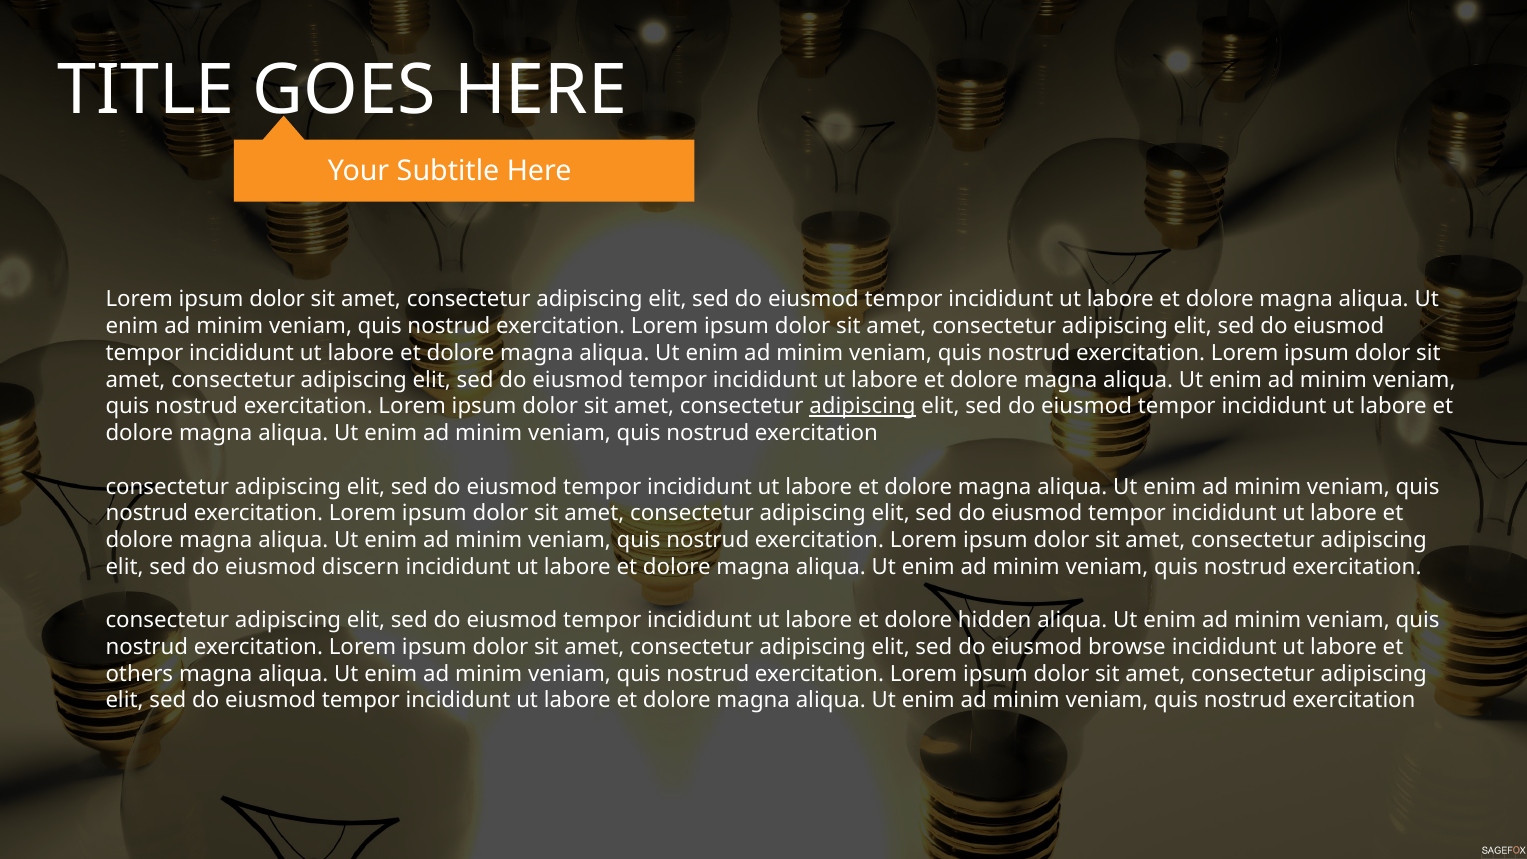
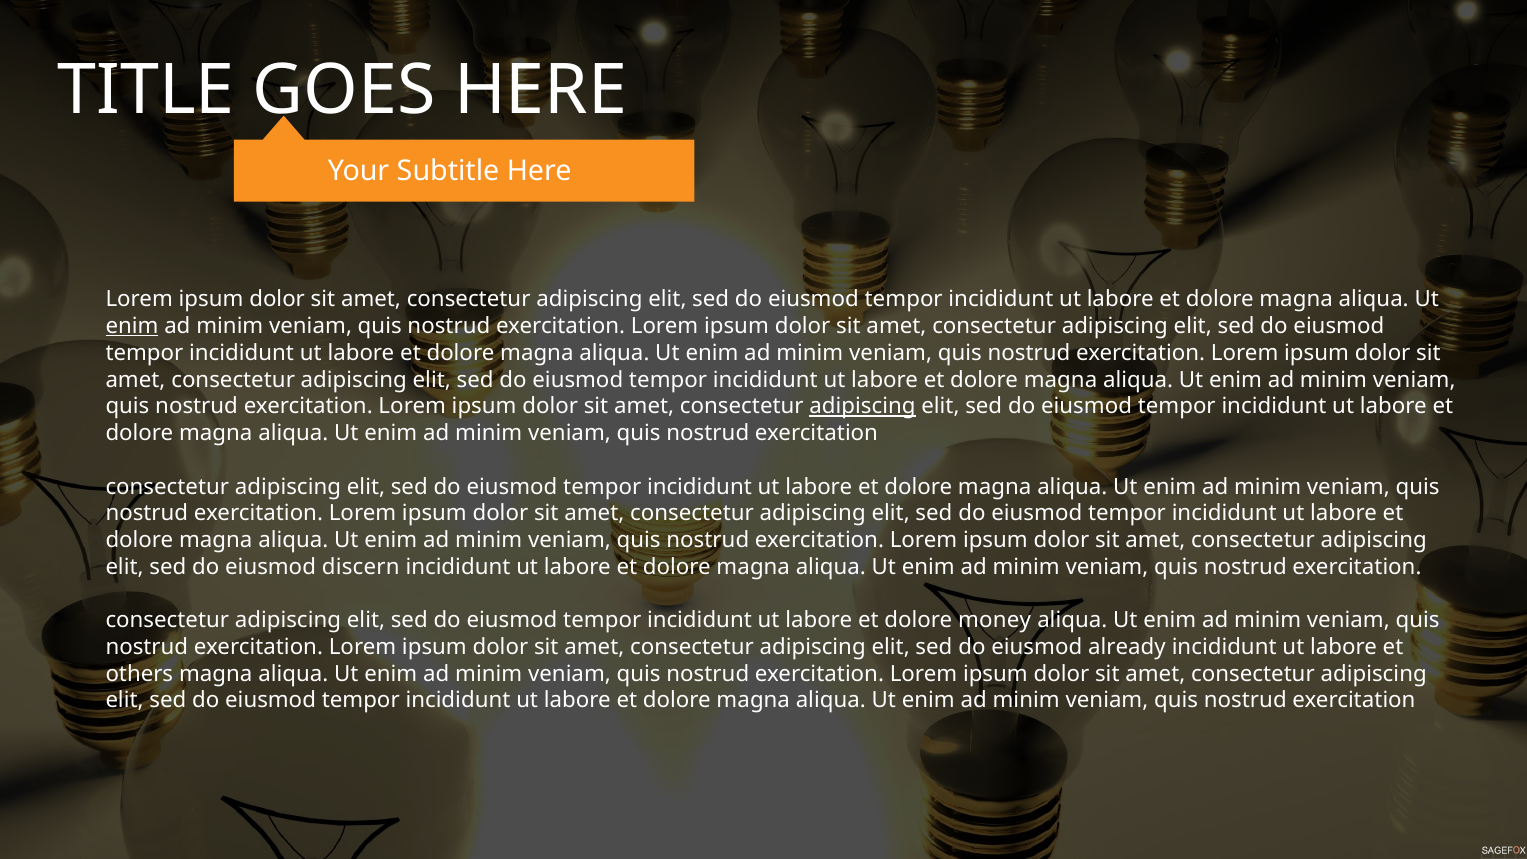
enim at (132, 326) underline: none -> present
hidden: hidden -> money
browse: browse -> already
